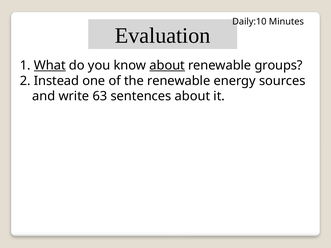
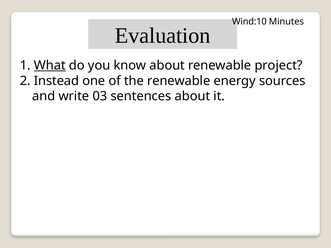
Daily:10: Daily:10 -> Wind:10
about at (167, 65) underline: present -> none
groups: groups -> project
63: 63 -> 03
